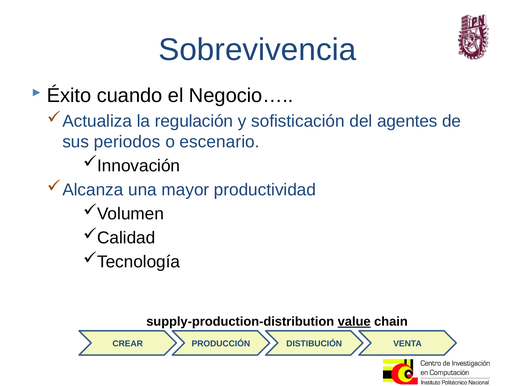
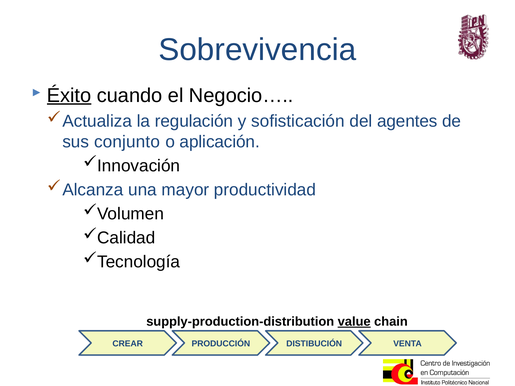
Éxito underline: none -> present
periodos: periodos -> conjunto
escenario: escenario -> aplicación
